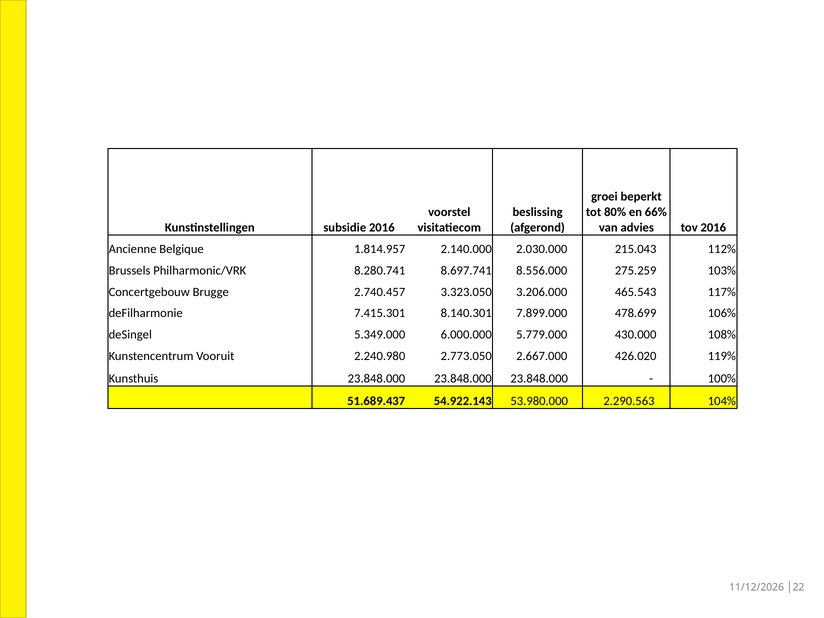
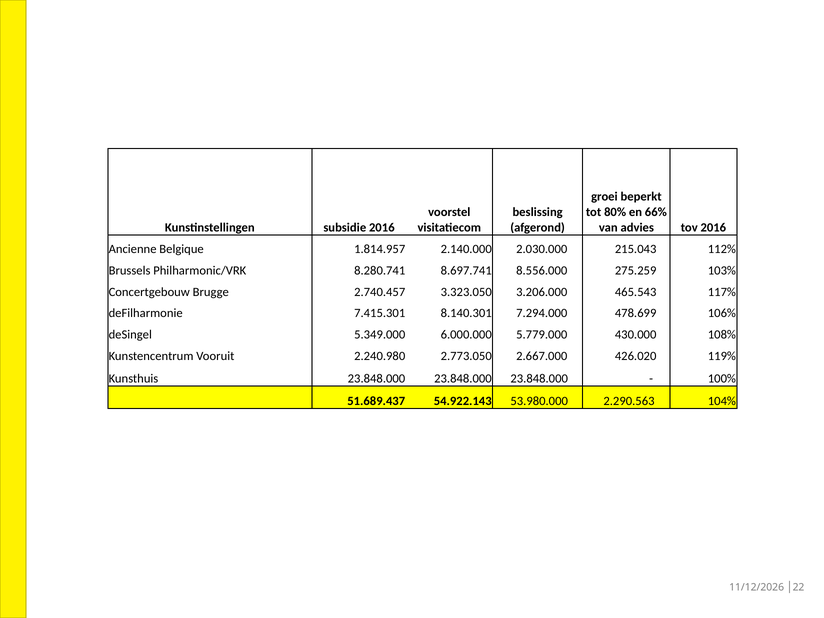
7.899.000: 7.899.000 -> 7.294.000
